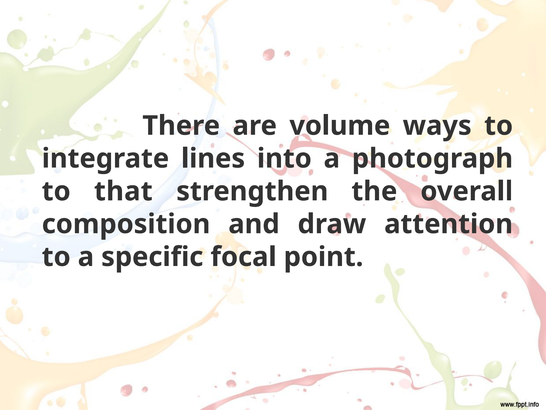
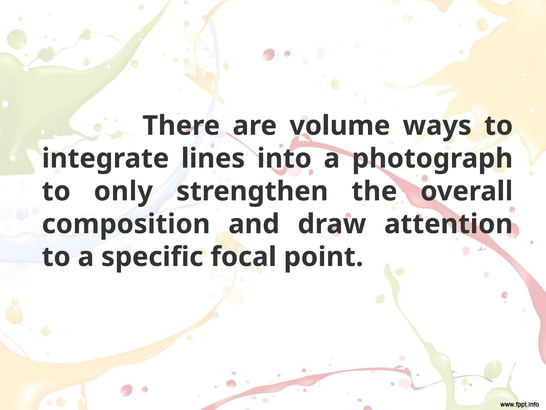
that: that -> only
